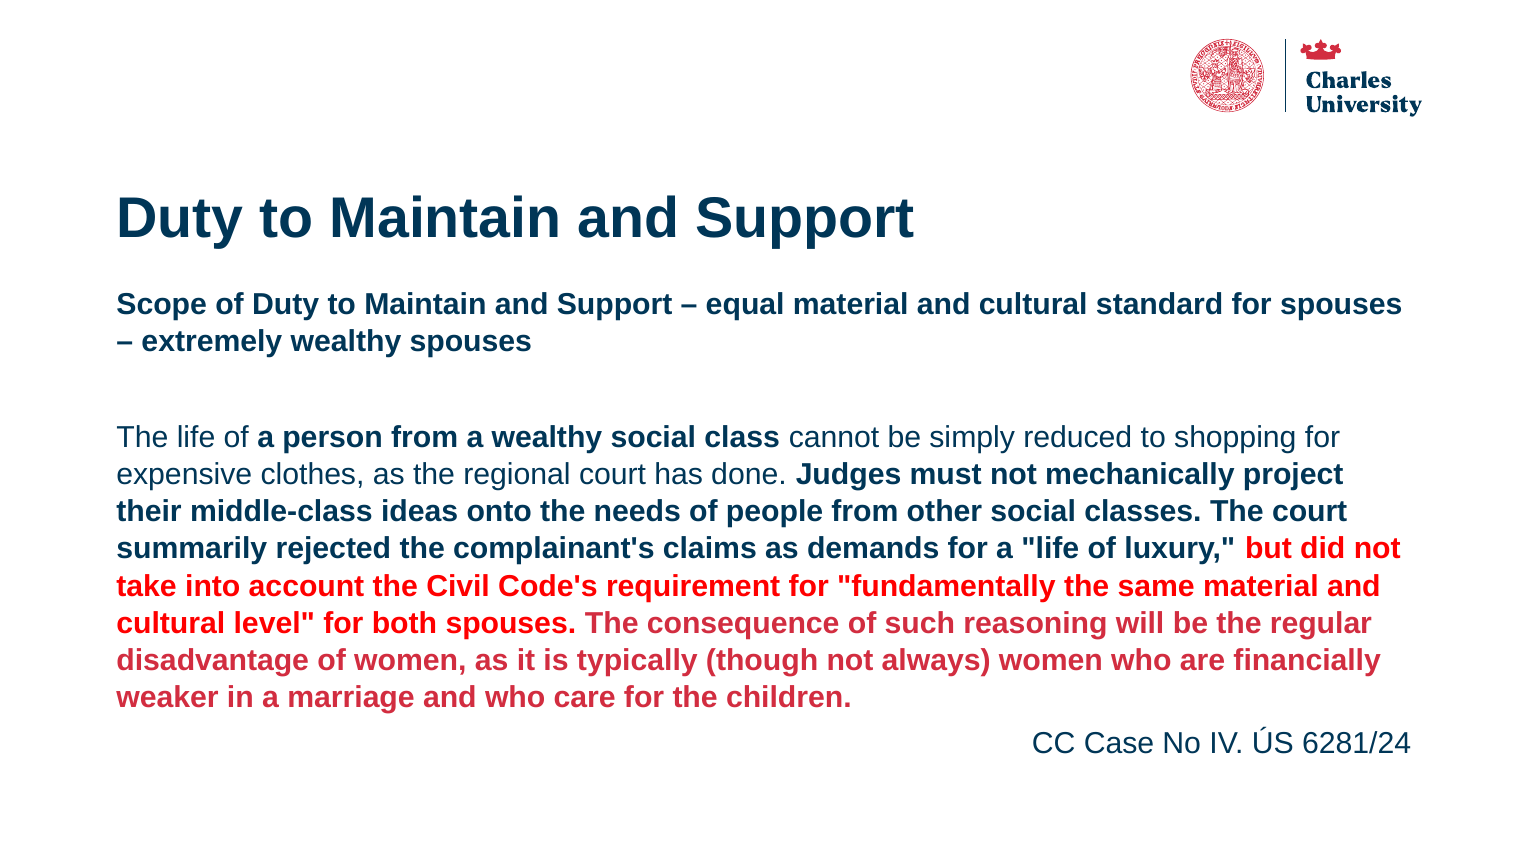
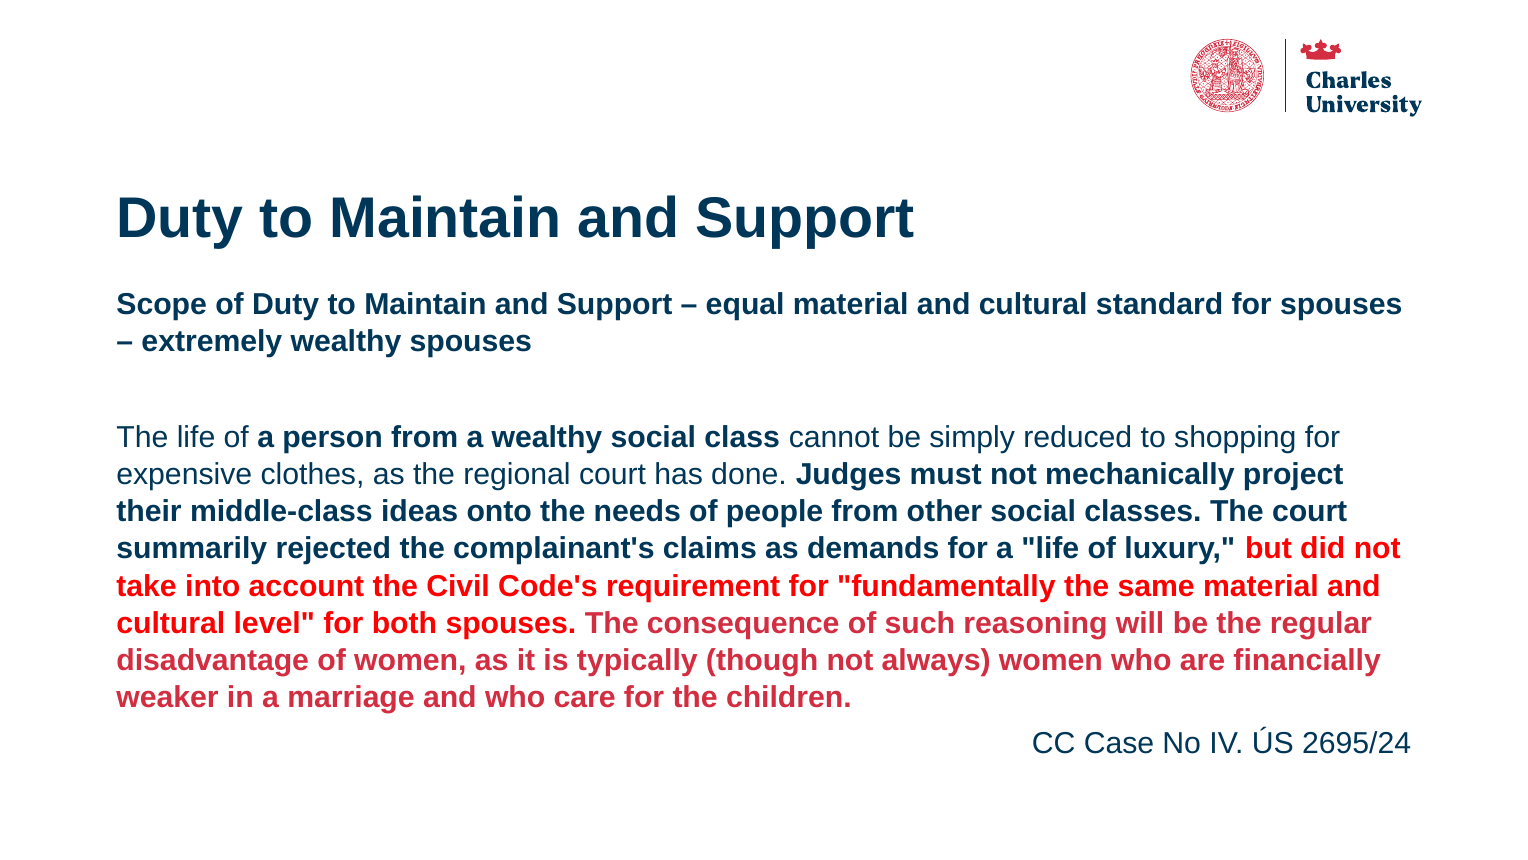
6281/24: 6281/24 -> 2695/24
